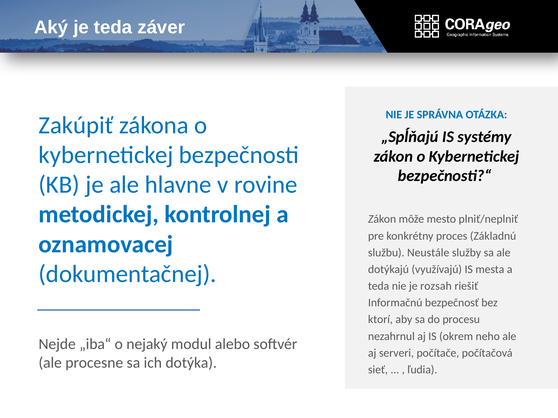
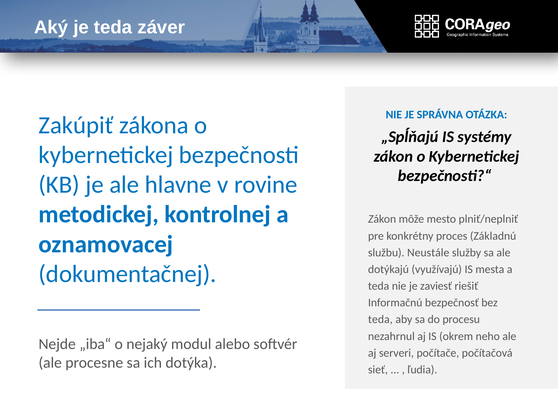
rozsah: rozsah -> zaviesť
ktorí at (380, 320): ktorí -> teda
